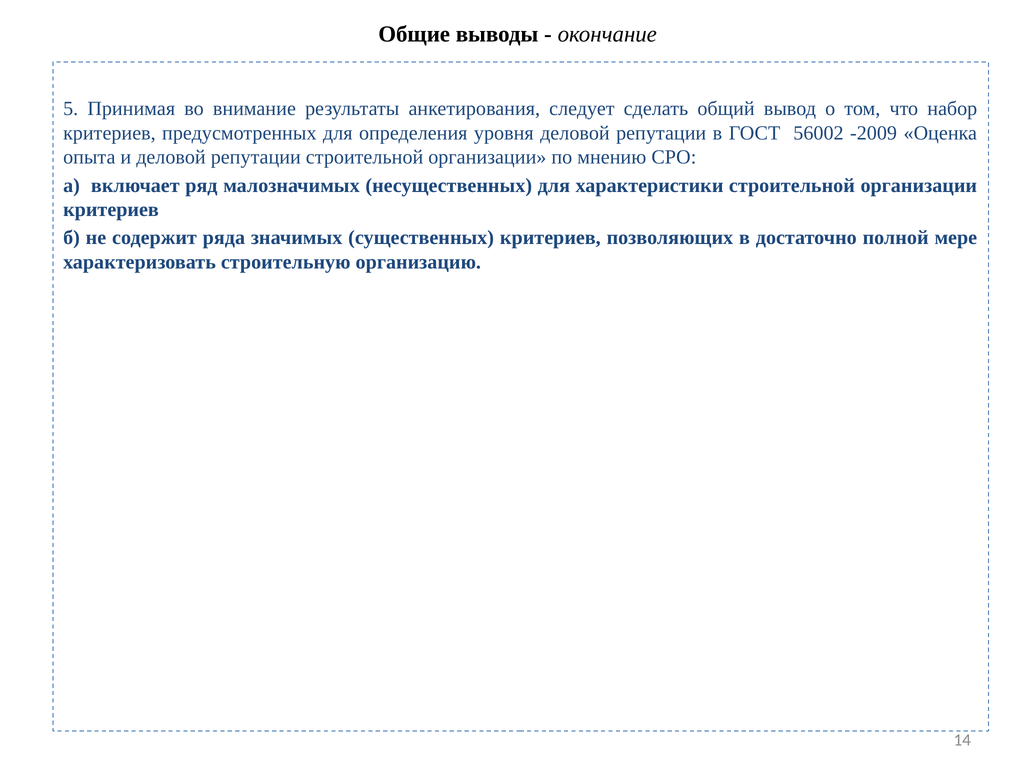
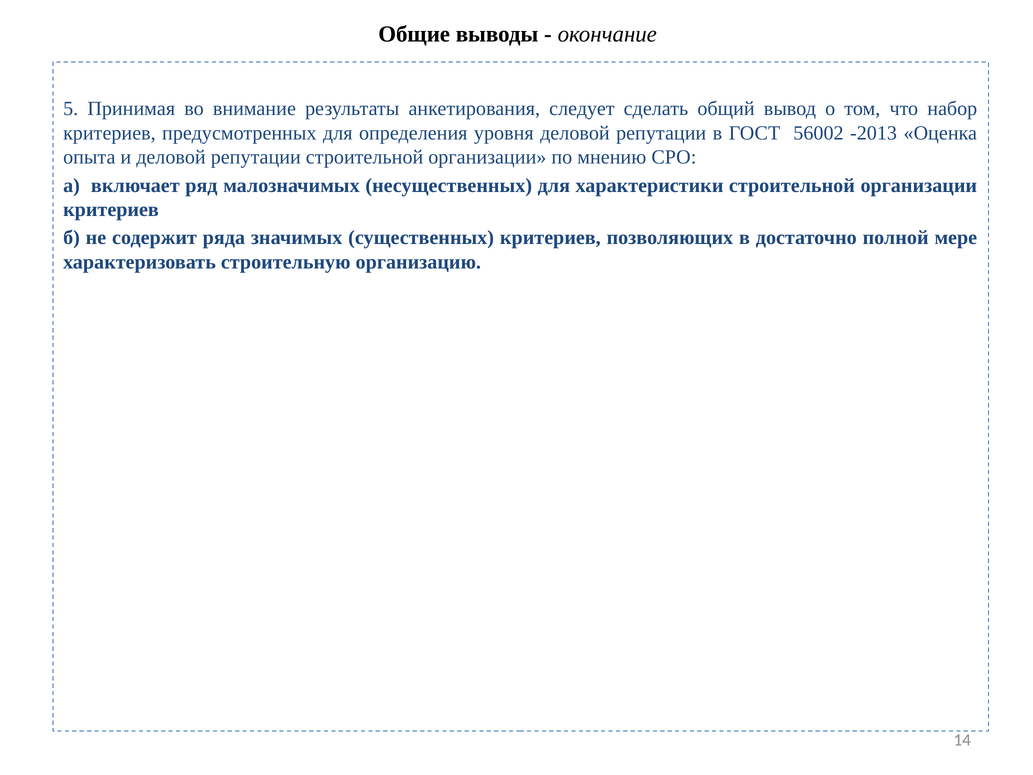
-2009: -2009 -> -2013
